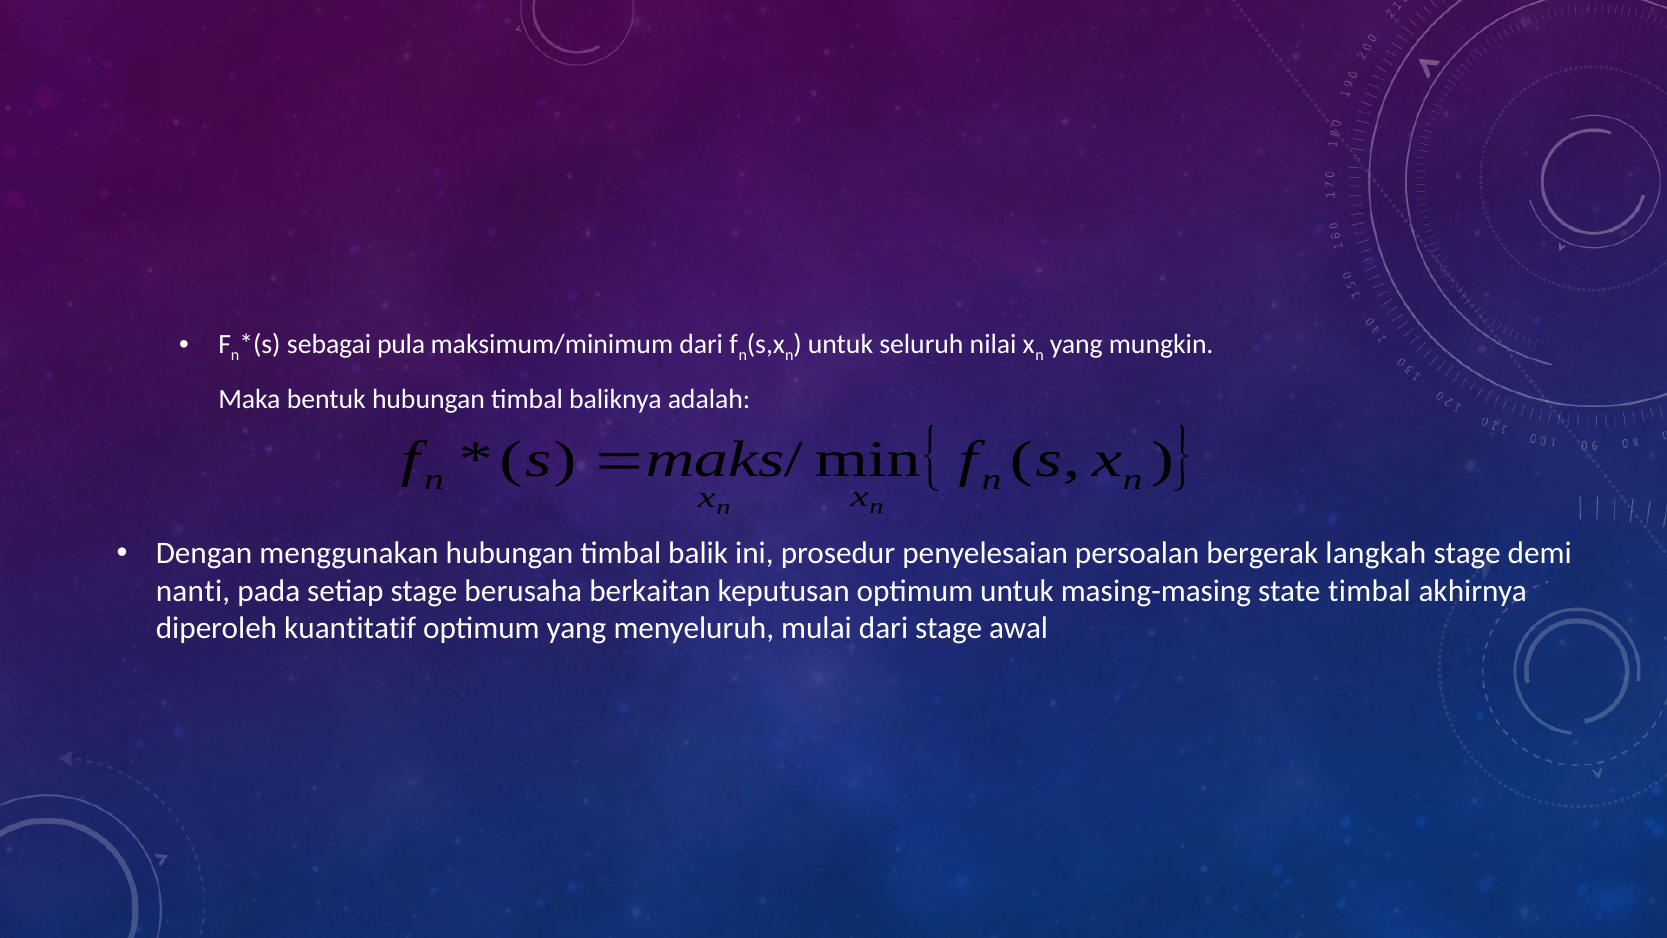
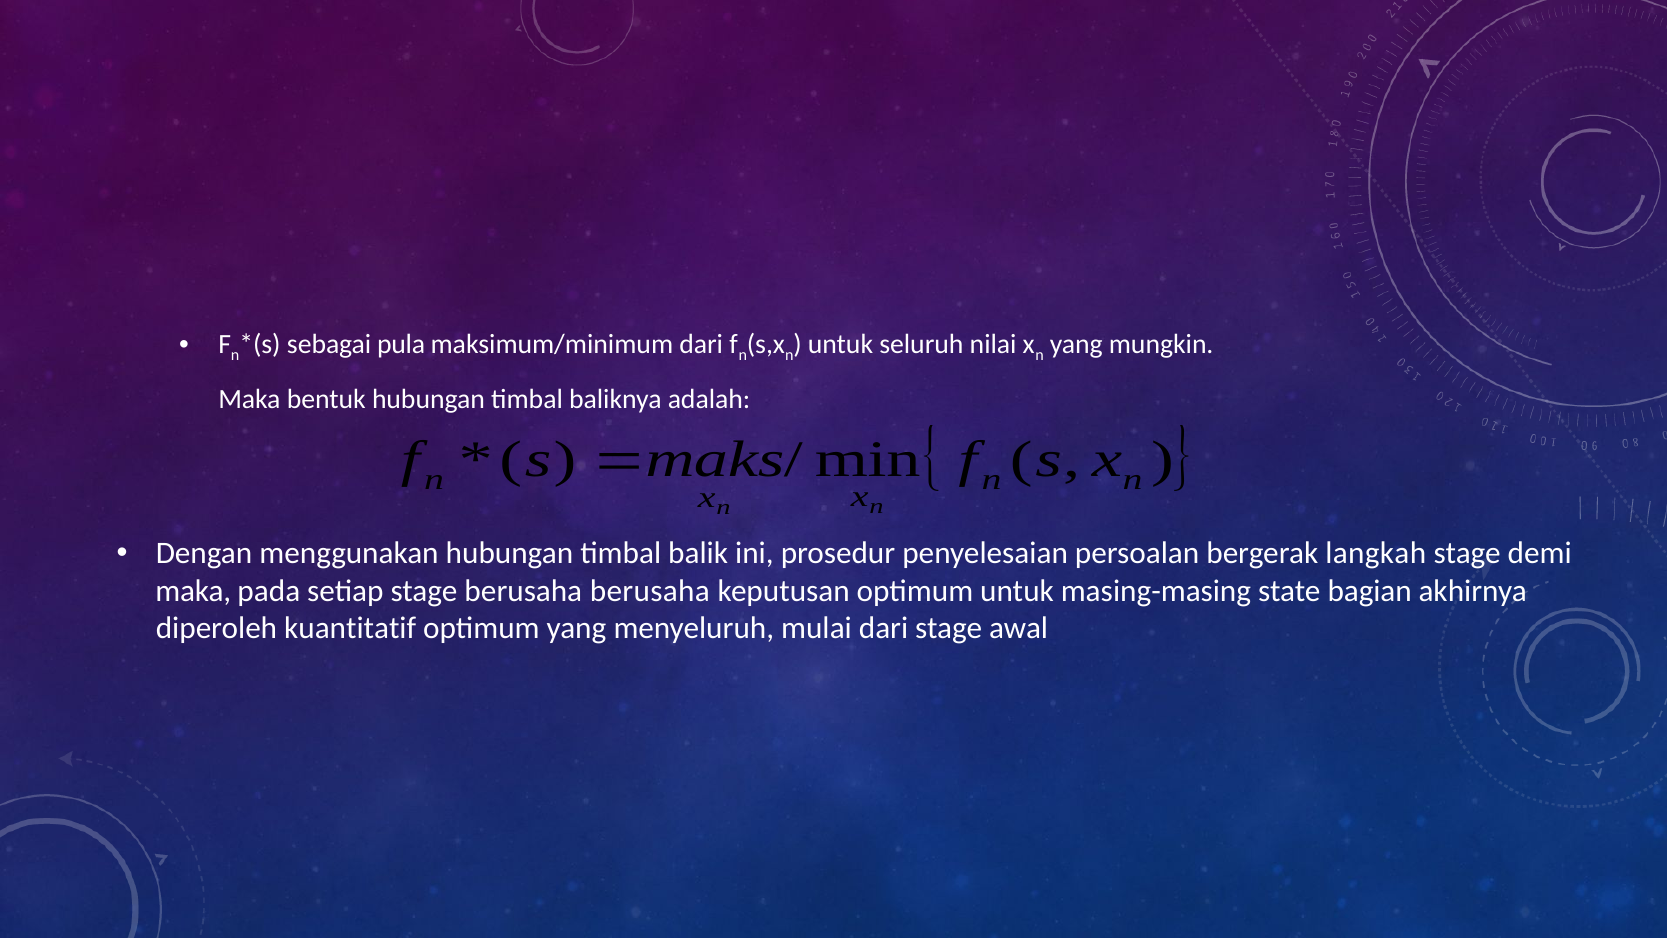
nanti at (193, 591): nanti -> maka
berusaha berkaitan: berkaitan -> berusaha
state timbal: timbal -> bagian
